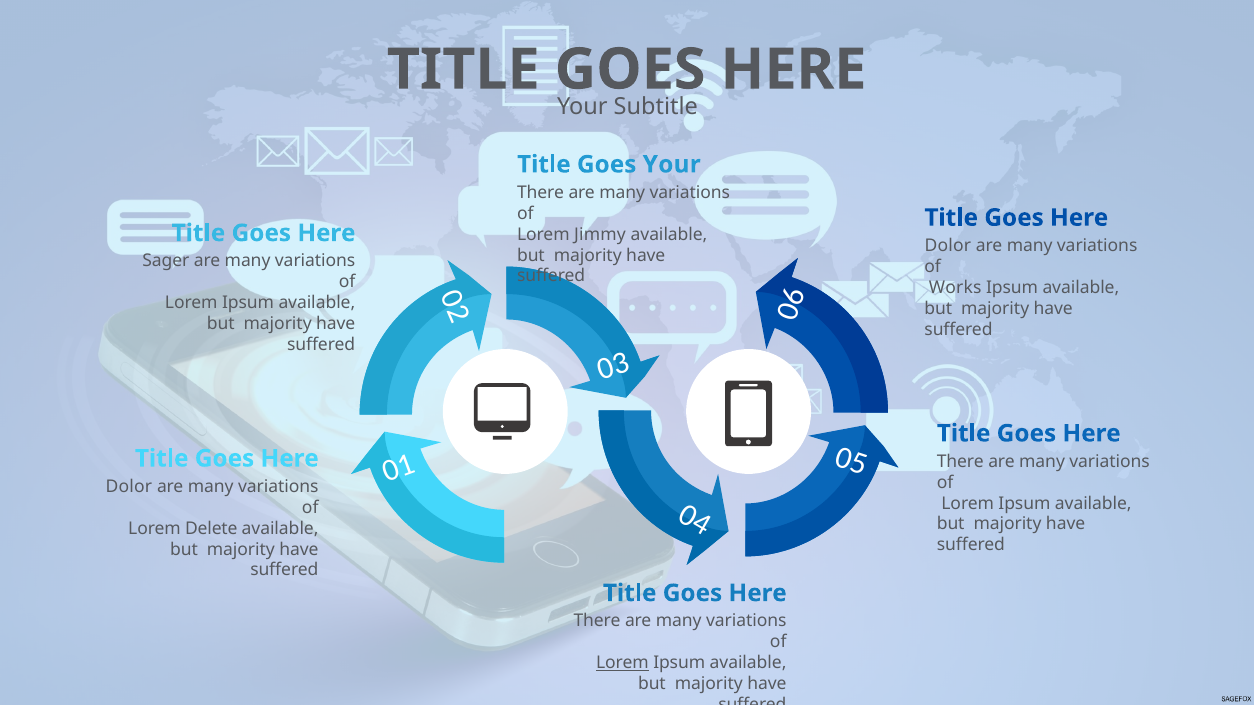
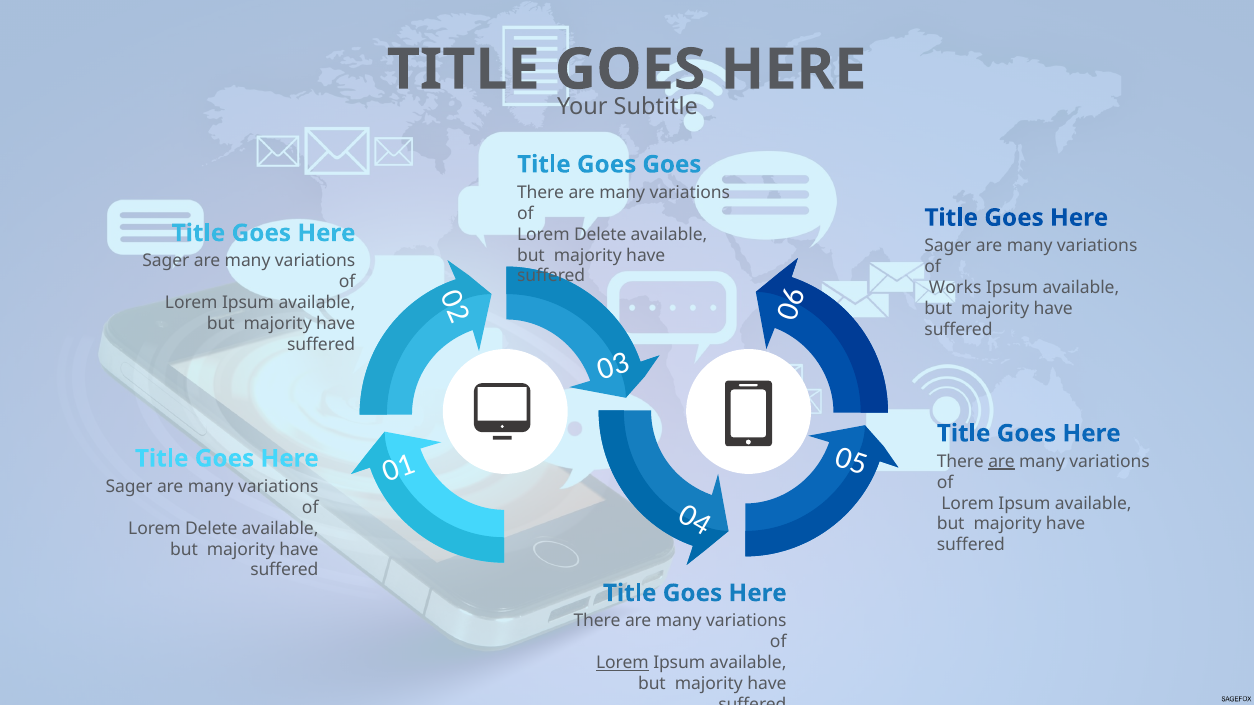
Goes Your: Your -> Goes
Jimmy at (600, 234): Jimmy -> Delete
Dolor at (948, 246): Dolor -> Sager
are at (1002, 462) underline: none -> present
Dolor at (129, 487): Dolor -> Sager
